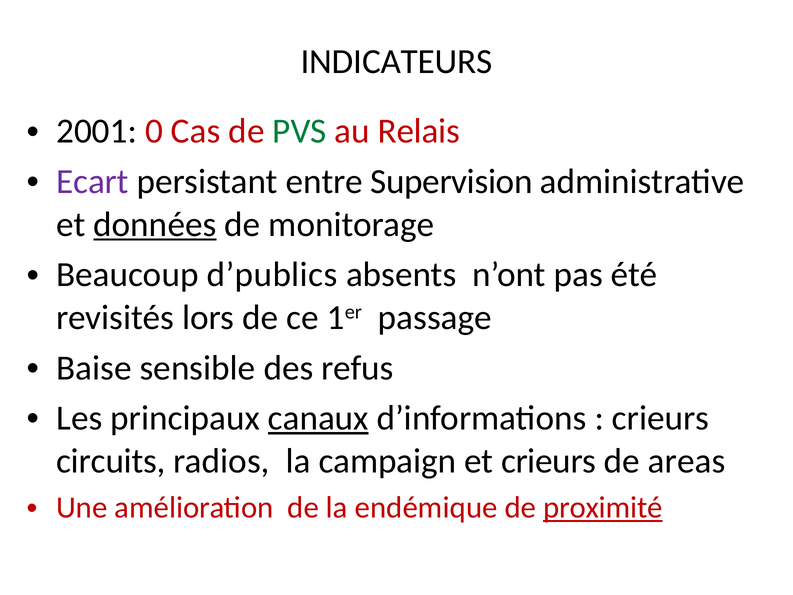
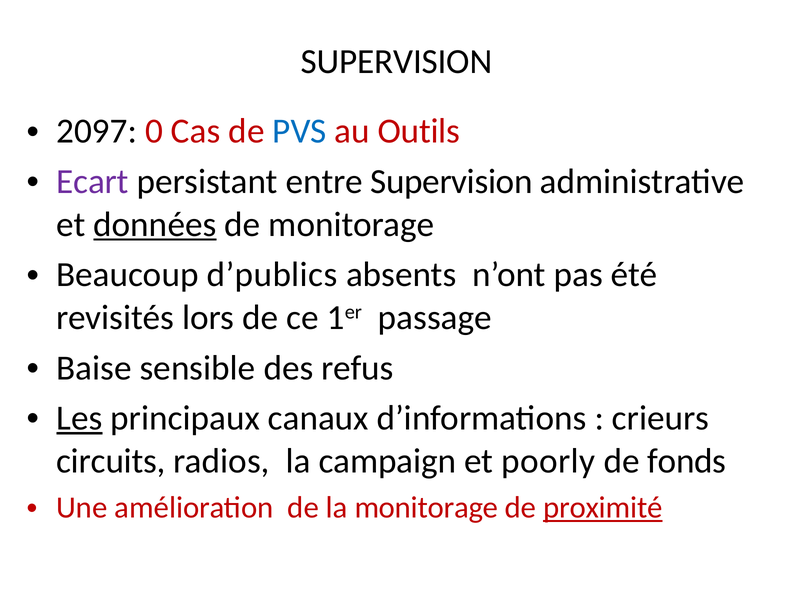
INDICATEURS at (397, 62): INDICATEURS -> SUPERVISION
2001: 2001 -> 2097
PVS colour: green -> blue
Relais: Relais -> Outils
Les underline: none -> present
canaux underline: present -> none
et crieurs: crieurs -> poorly
areas: areas -> fonds
la endémique: endémique -> monitorage
